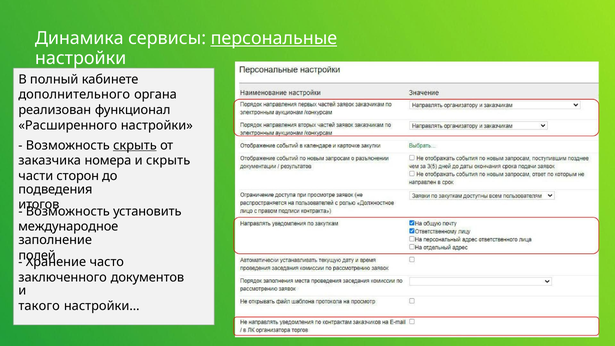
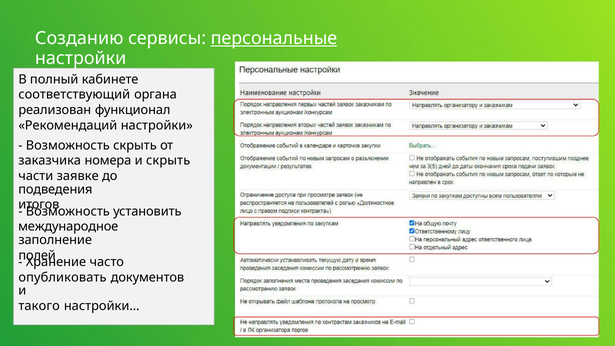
Динамика: Динамика -> Созданию
дополнительного: дополнительного -> соответствующий
Расширенного: Расширенного -> Рекомендаций
скрыть at (135, 145) underline: present -> none
сторон: сторон -> заявке
заключенного: заключенного -> опубликовать
